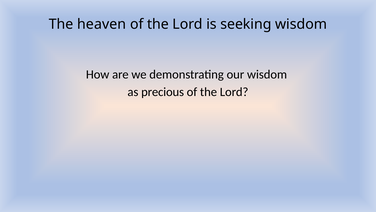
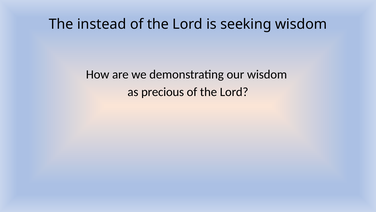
heaven: heaven -> instead
